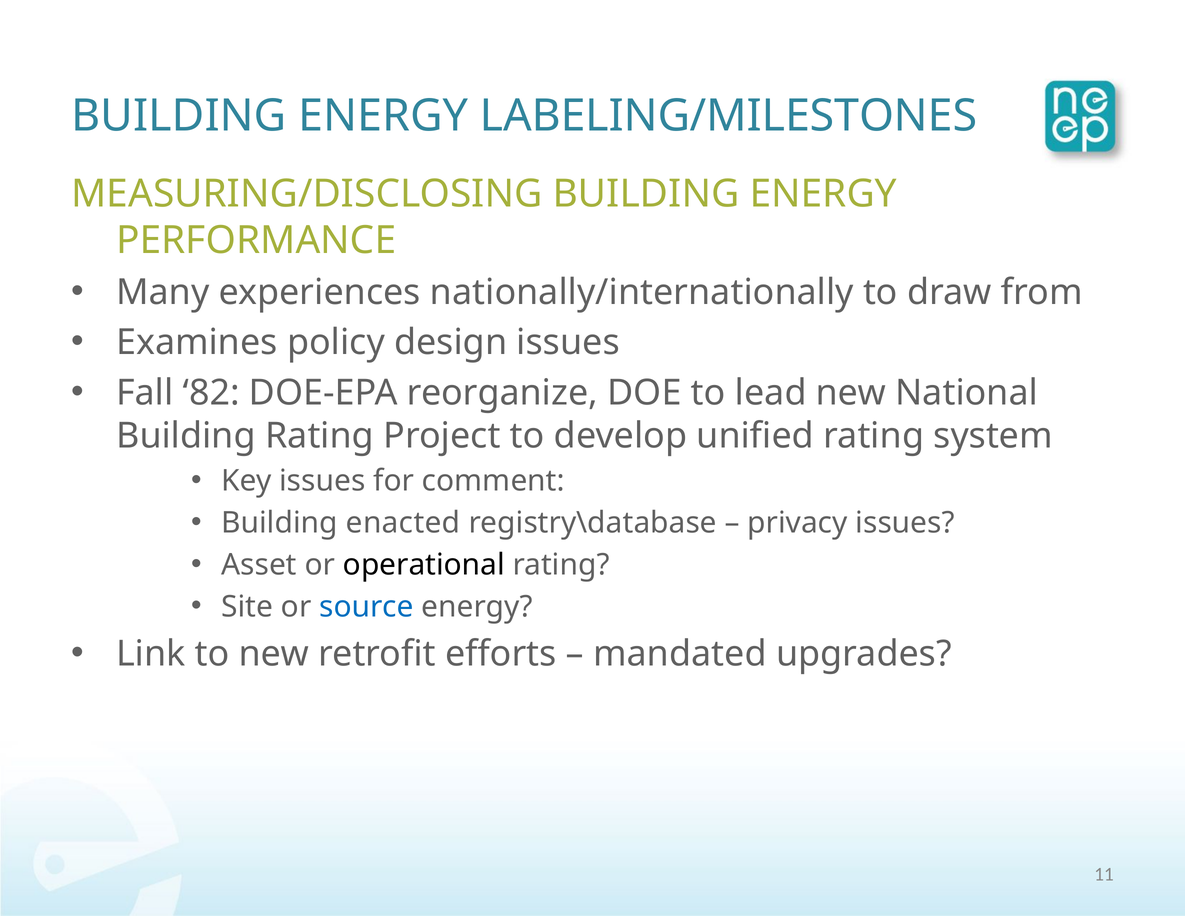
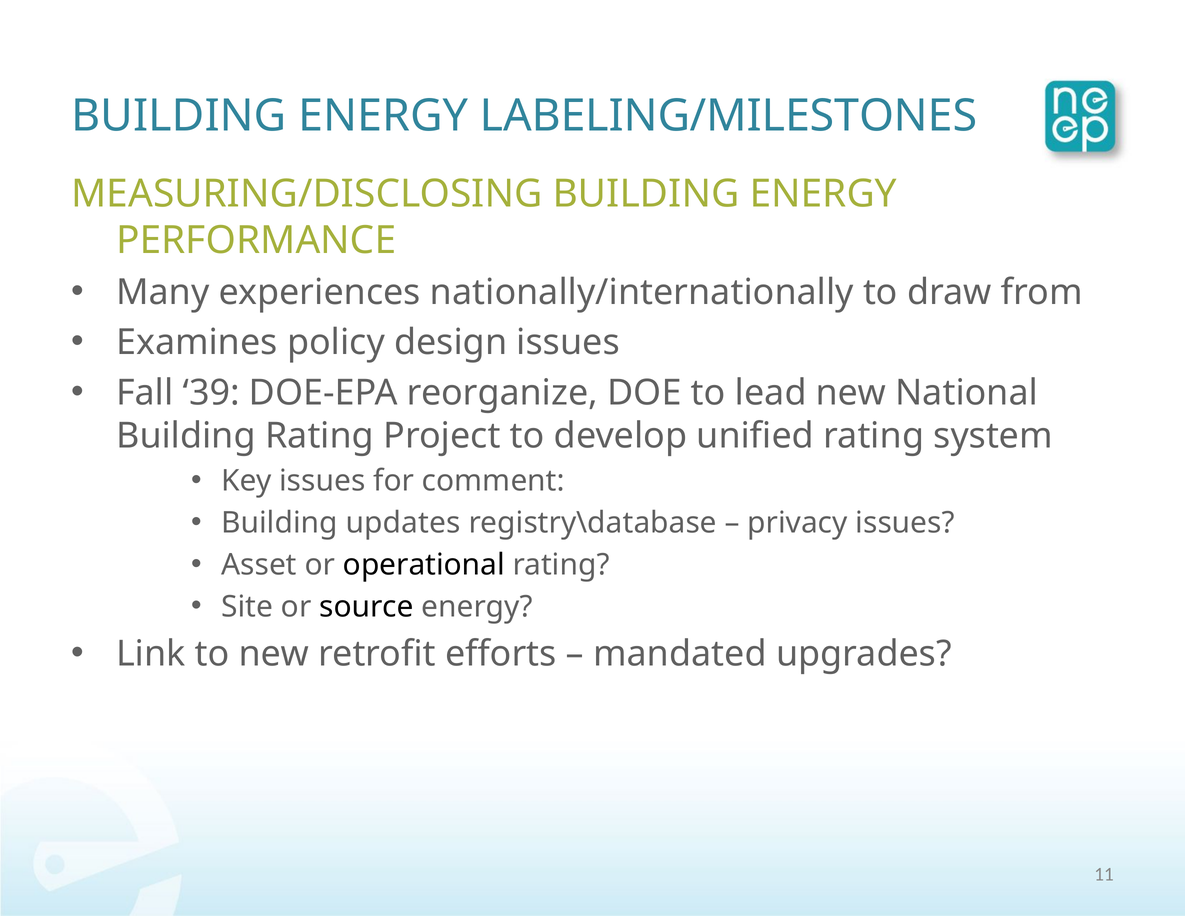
82: 82 -> 39
enacted: enacted -> updates
source colour: blue -> black
